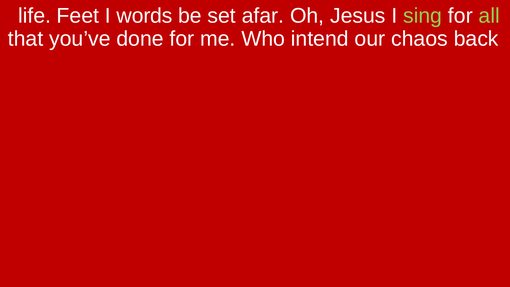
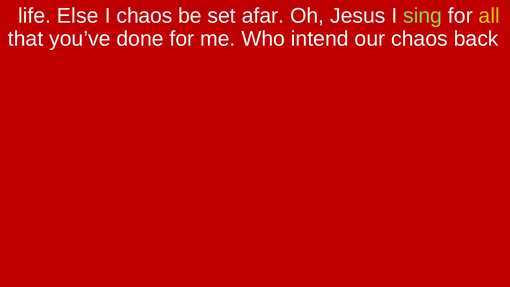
Feet: Feet -> Else
I words: words -> chaos
all colour: light green -> yellow
